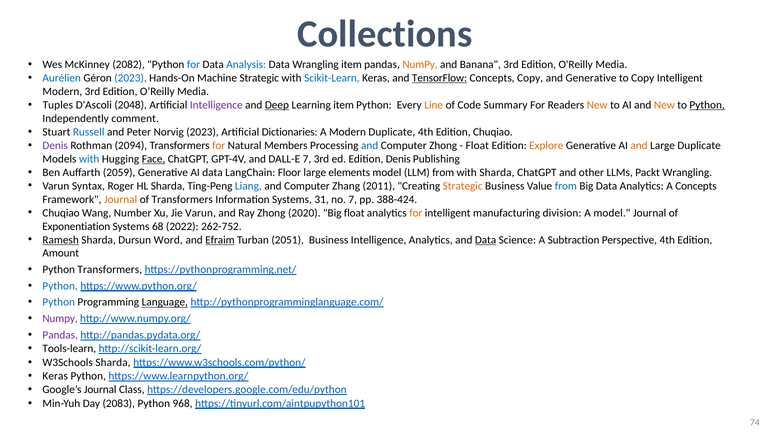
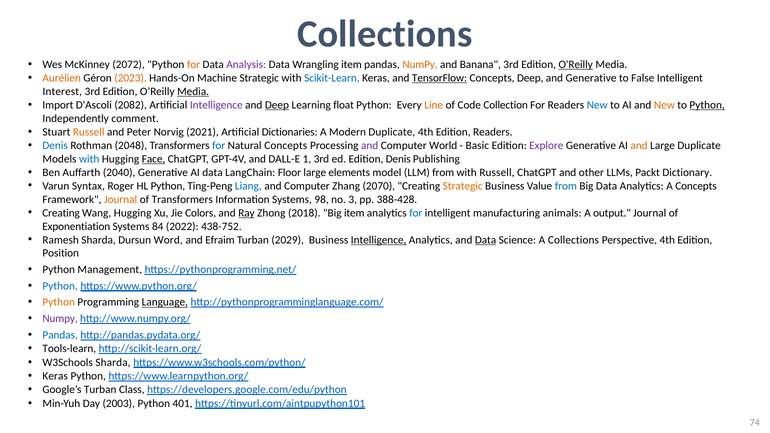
2082: 2082 -> 2072
for at (193, 65) colour: blue -> orange
Analysis colour: blue -> purple
O'Reilly underline: none -> present
Aurélien colour: blue -> orange
2023 at (131, 78) colour: blue -> orange
Concepts Copy: Copy -> Deep
to Copy: Copy -> False
Modern at (62, 92): Modern -> Interest
Media at (193, 92) underline: none -> present
Tuples: Tuples -> Import
2048: 2048 -> 2082
Learning item: item -> float
Summary: Summary -> Collection
New at (597, 105) colour: orange -> blue
Russell at (89, 132) colour: blue -> orange
Norvig 2023: 2023 -> 2021
Edition Chuqiao: Chuqiao -> Readers
Denis at (55, 145) colour: purple -> blue
2094: 2094 -> 2048
for at (219, 145) colour: orange -> blue
Natural Members: Members -> Concepts
and at (370, 145) colour: blue -> purple
Computer Zhong: Zhong -> World
Float at (477, 145): Float -> Basic
Explore colour: orange -> purple
DALL-E 7: 7 -> 1
2059: 2059 -> 2040
with Sharda: Sharda -> Russell
Packt Wrangling: Wrangling -> Dictionary
HL Sharda: Sharda -> Python
2011: 2011 -> 2070
31: 31 -> 98
no 7: 7 -> 3
388-424: 388-424 -> 388-428
Chuqiao at (61, 213): Chuqiao -> Creating
Wang Number: Number -> Hugging
Jie Varun: Varun -> Colors
Ray underline: none -> present
2020: 2020 -> 2018
Big float: float -> item
for at (416, 213) colour: orange -> blue
division: division -> animals
A model: model -> output
68: 68 -> 84
262-752: 262-752 -> 438-752
Ramesh underline: present -> none
Efraim underline: present -> none
2051: 2051 -> 2029
Intelligence at (379, 240) underline: none -> present
A Subtraction: Subtraction -> Collections
Amount: Amount -> Position
Python Transformers: Transformers -> Management
Python at (59, 302) colour: blue -> orange
Pandas at (60, 335) colour: purple -> blue
Google’s Journal: Journal -> Turban
2083: 2083 -> 2003
968: 968 -> 401
